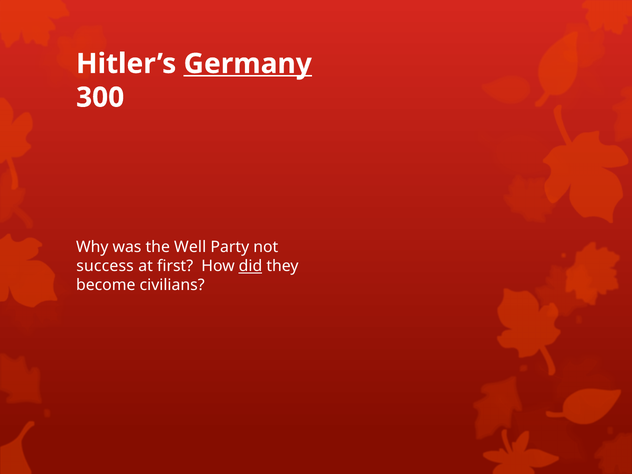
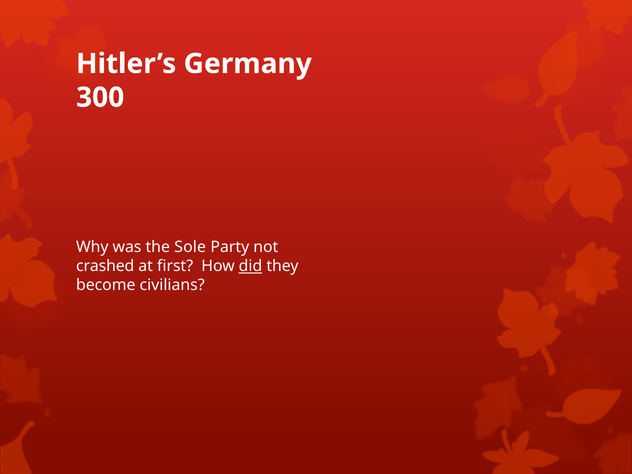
Germany underline: present -> none
Well: Well -> Sole
success: success -> crashed
